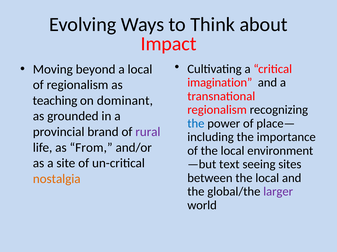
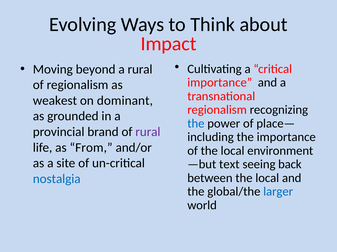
a local: local -> rural
imagination at (220, 83): imagination -> importance
teaching: teaching -> weakest
sites: sites -> back
nostalgia colour: orange -> blue
larger colour: purple -> blue
